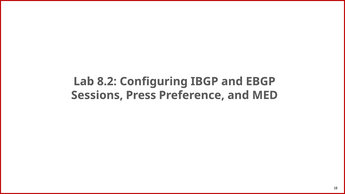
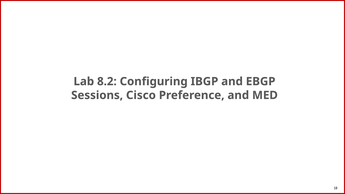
Press: Press -> Cisco
